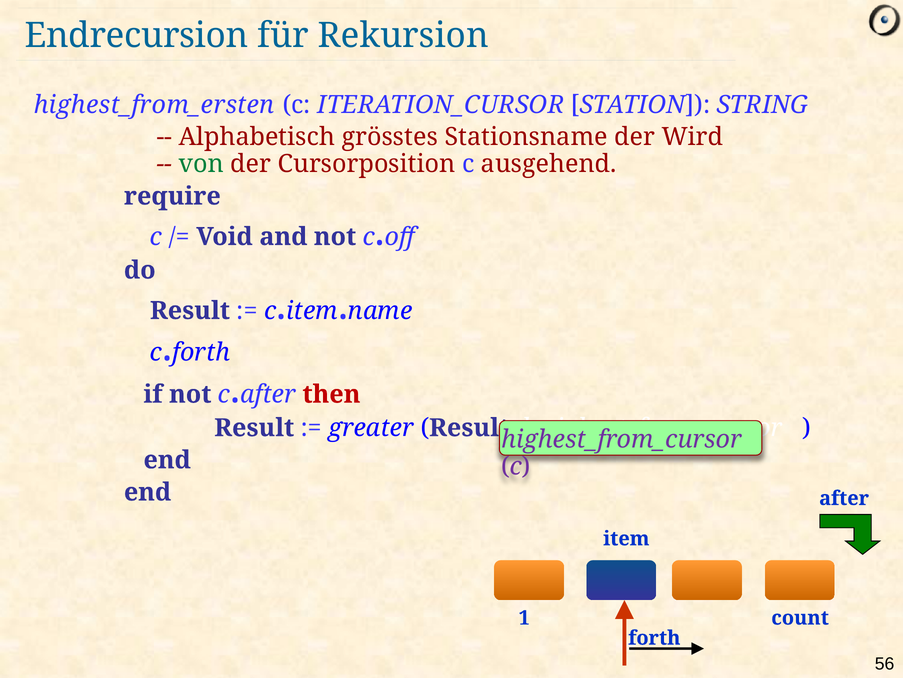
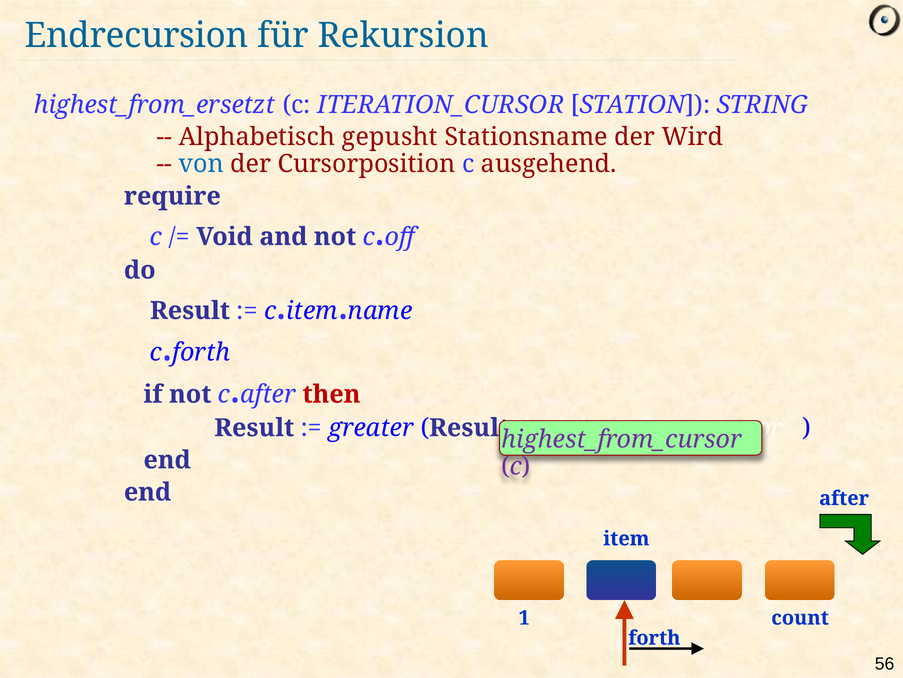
highest_from_ersten: highest_from_ersten -> highest_from_ersetzt
grösstes: grösstes -> gepusht
von colour: green -> blue
